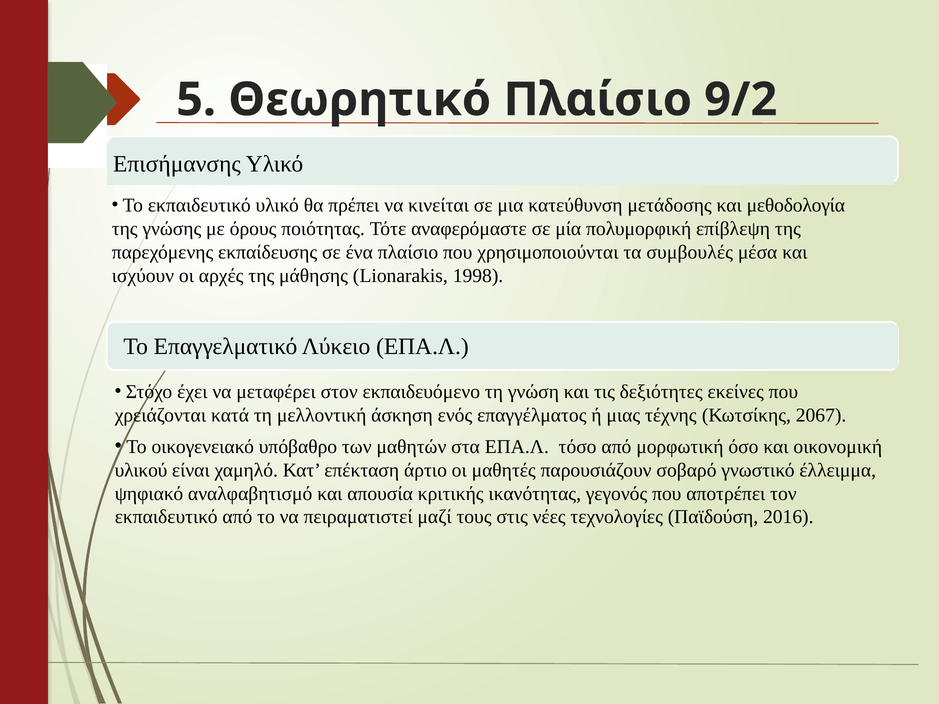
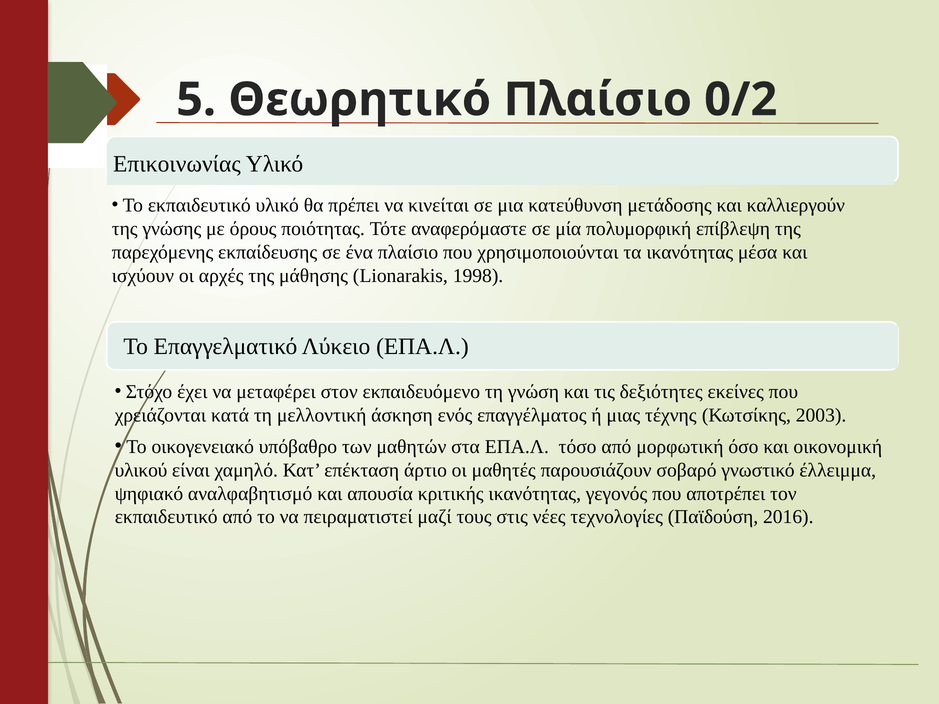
9/2: 9/2 -> 0/2
Επισήμανσης: Επισήμανσης -> Επικοινωνίας
μεθοδολογία: μεθοδολογία -> καλλιεργούν
τα συμβουλές: συμβουλές -> ικανότητας
2067: 2067 -> 2003
